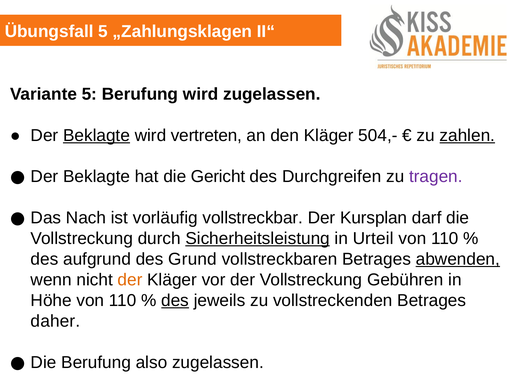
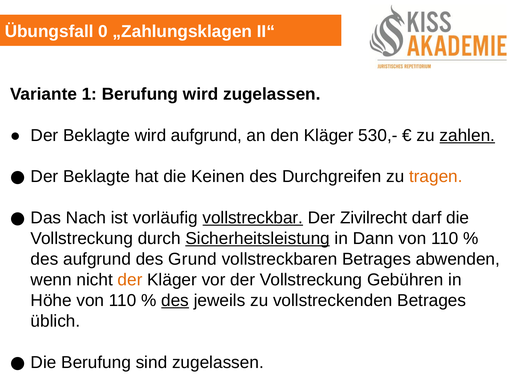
Übungsfall 5: 5 -> 0
Variante 5: 5 -> 1
Beklagte at (96, 135) underline: present -> none
wird vertreten: vertreten -> aufgrund
504,-: 504,- -> 530,-
Gericht: Gericht -> Keinen
tragen colour: purple -> orange
vollstreckbar underline: none -> present
Kursplan: Kursplan -> Zivilrecht
Urteil: Urteil -> Dann
abwenden underline: present -> none
daher: daher -> üblich
also: also -> sind
